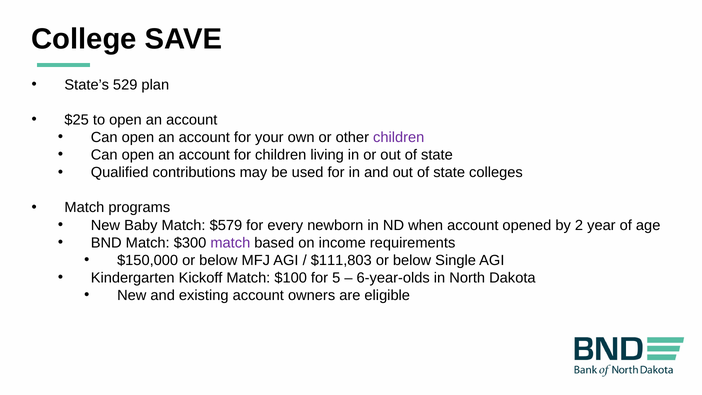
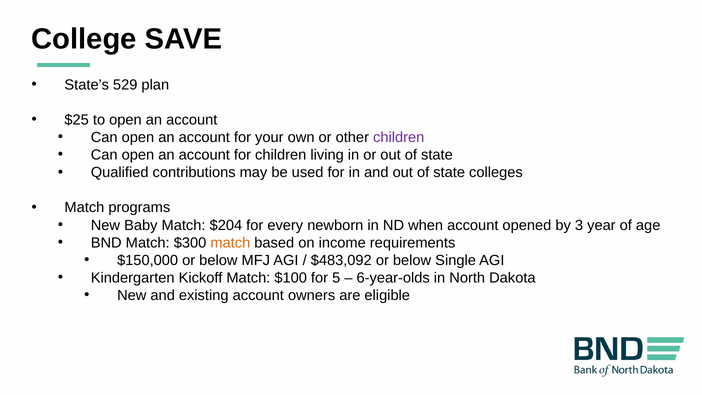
$579: $579 -> $204
2: 2 -> 3
match at (230, 243) colour: purple -> orange
$111,803: $111,803 -> $483,092
